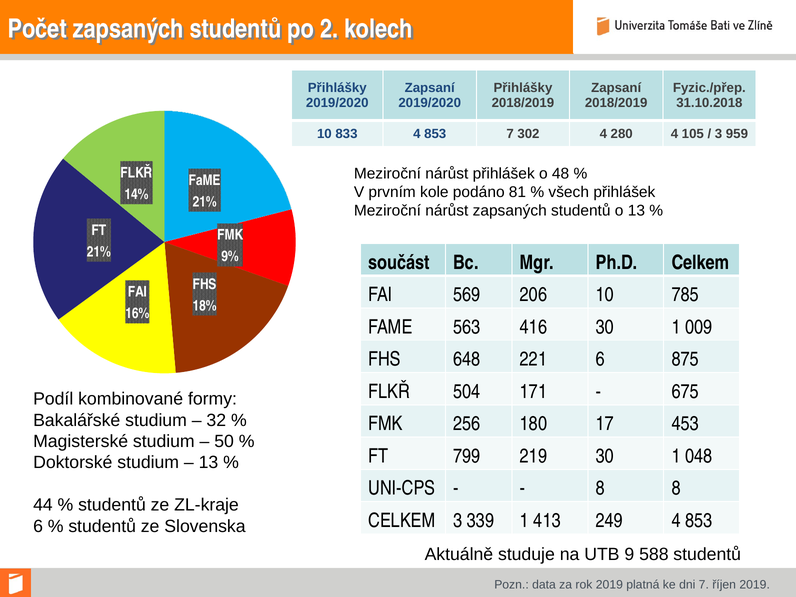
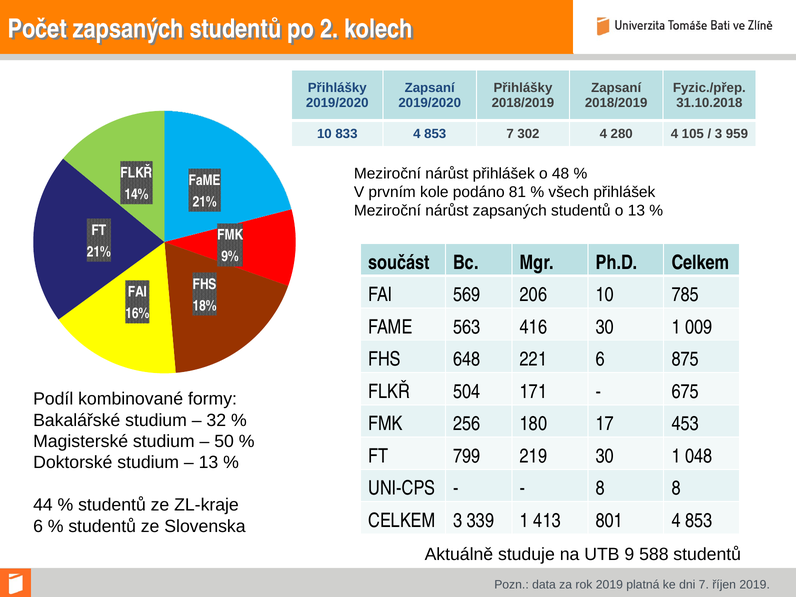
249: 249 -> 801
